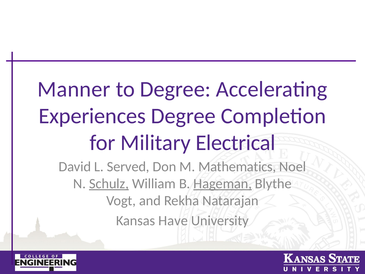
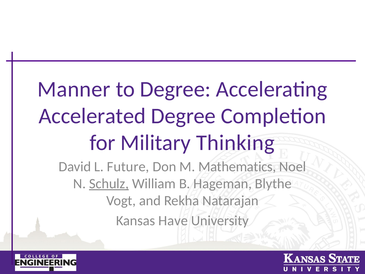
Experiences: Experiences -> Accelerated
Electrical: Electrical -> Thinking
Served: Served -> Future
Hageman underline: present -> none
